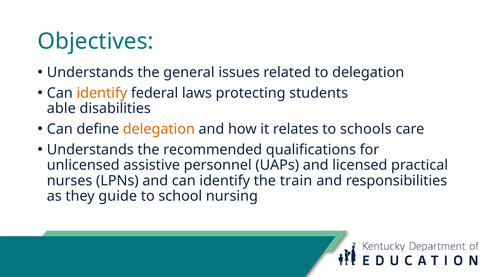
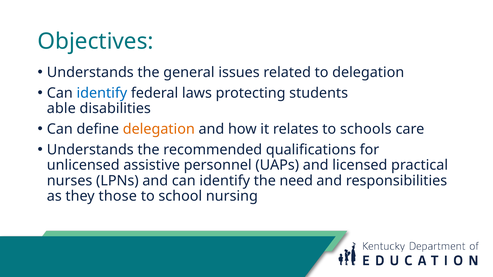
identify at (102, 93) colour: orange -> blue
train: train -> need
guide: guide -> those
